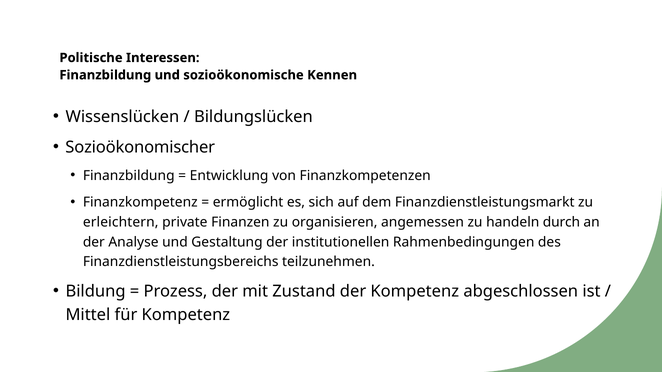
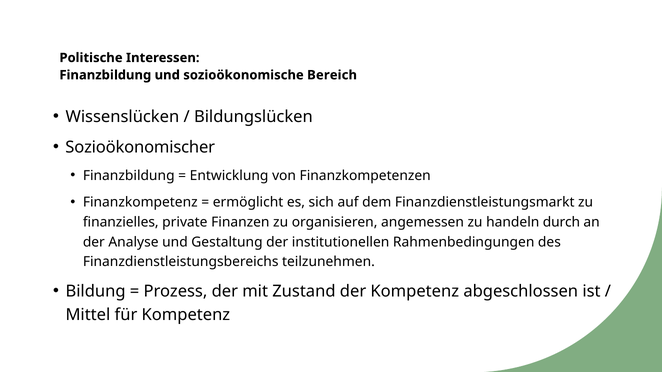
Kennen: Kennen -> Bereich
erleichtern: erleichtern -> finanzielles
